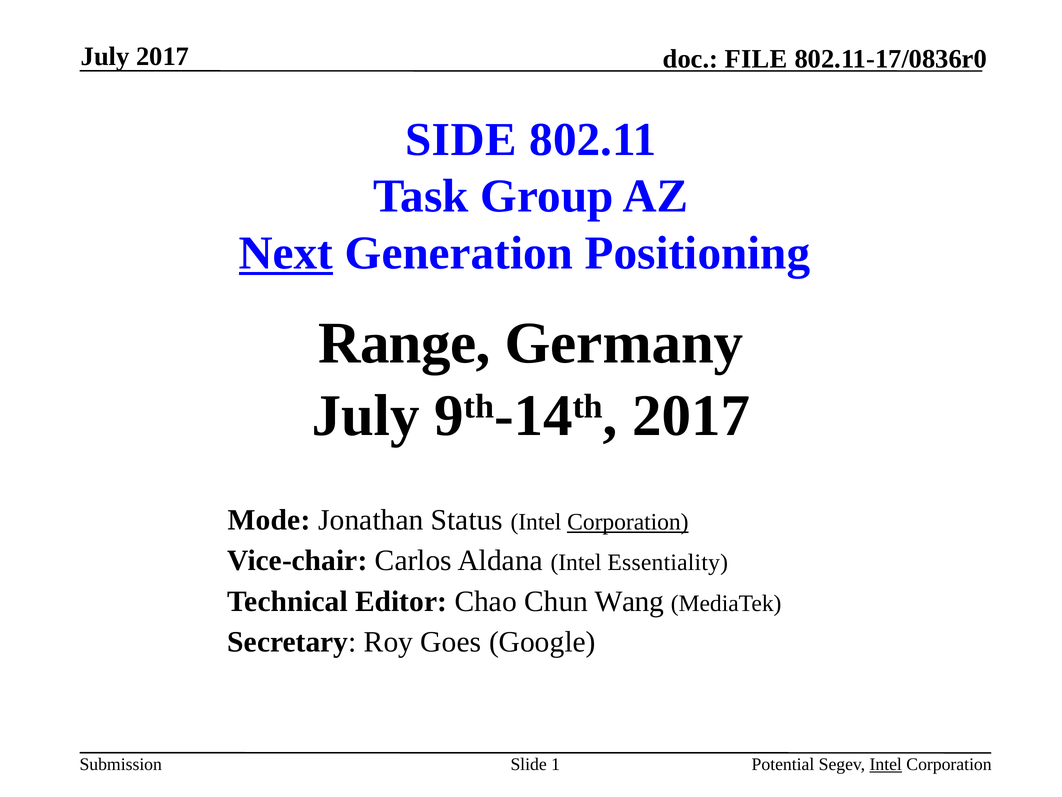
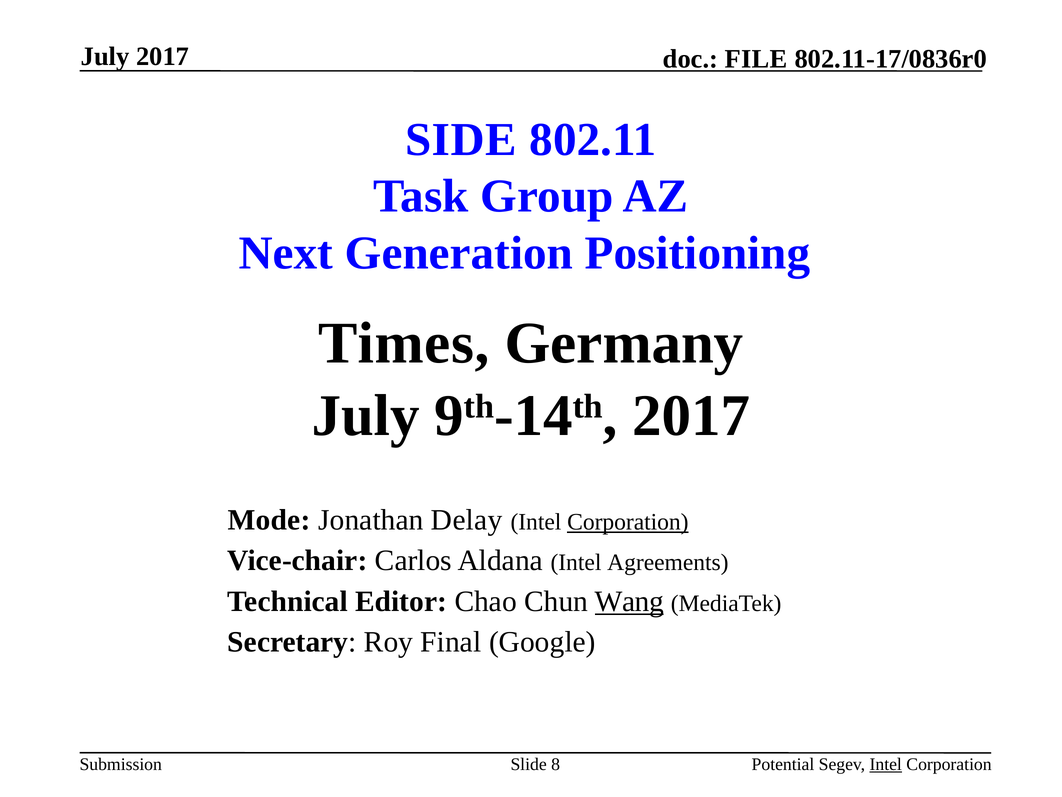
Next underline: present -> none
Range: Range -> Times
Status: Status -> Delay
Essentiality: Essentiality -> Agreements
Wang underline: none -> present
Goes: Goes -> Final
1: 1 -> 8
